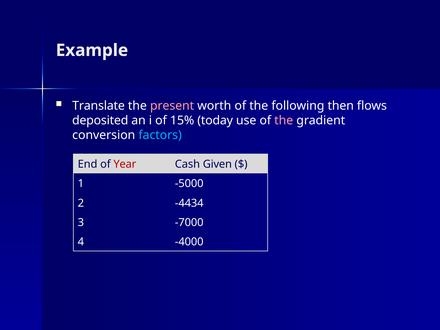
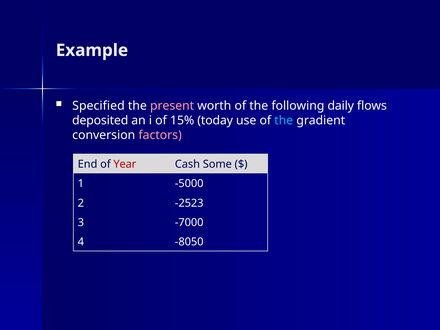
Translate: Translate -> Specified
then: then -> daily
the at (284, 120) colour: pink -> light blue
factors colour: light blue -> pink
Given: Given -> Some
-4434: -4434 -> -2523
-4000: -4000 -> -8050
